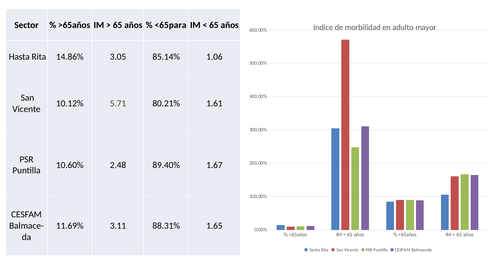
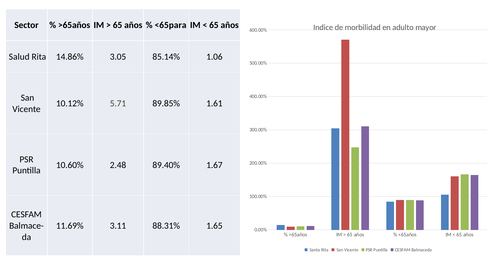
Hasta: Hasta -> Salud
80.21%: 80.21% -> 89.85%
